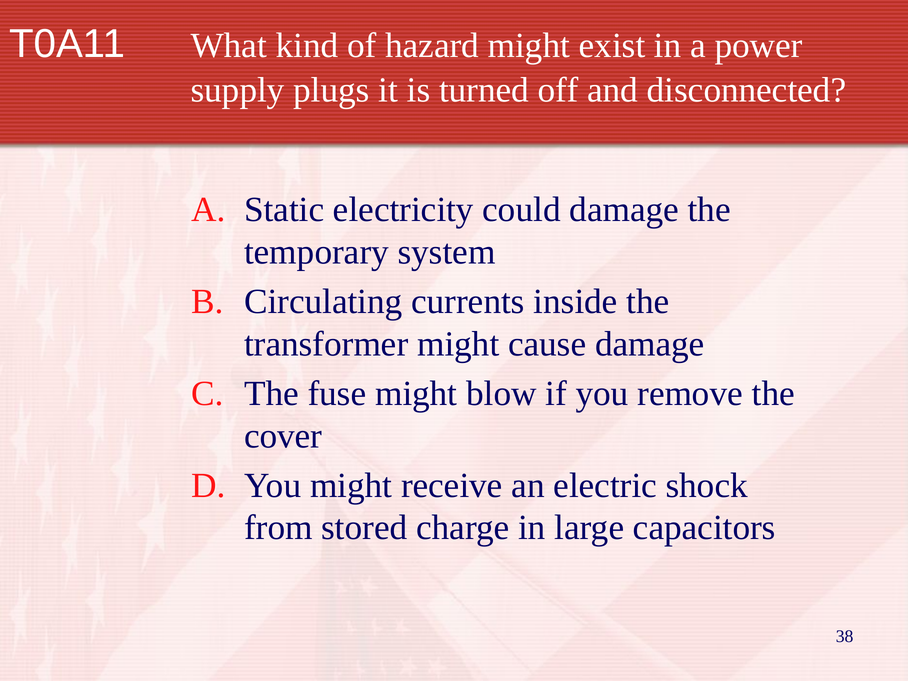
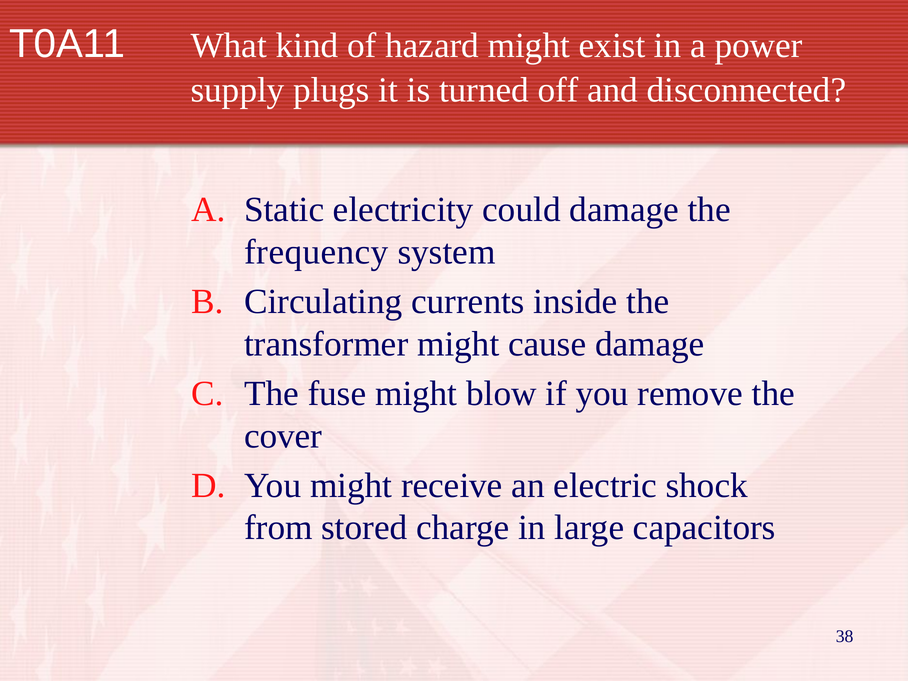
temporary: temporary -> frequency
